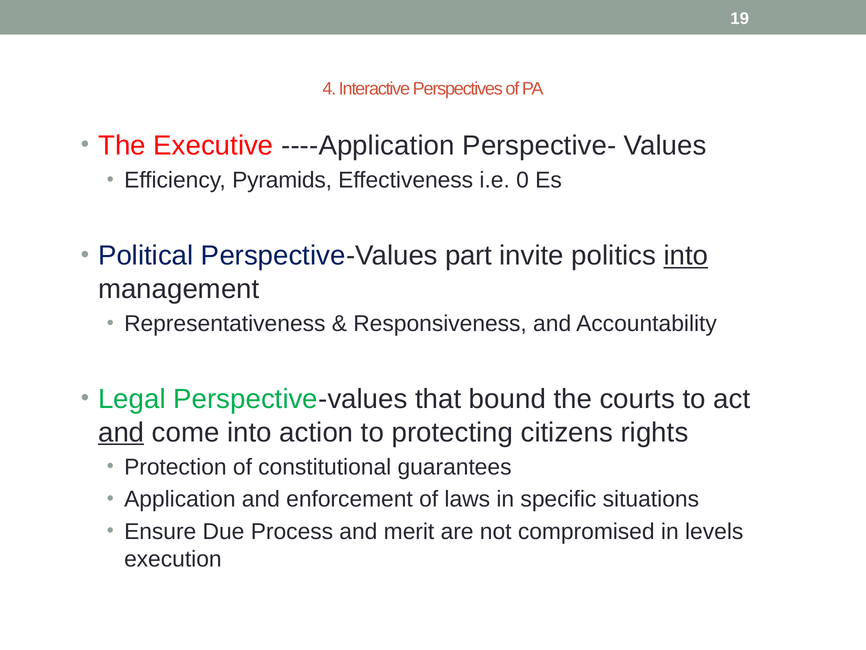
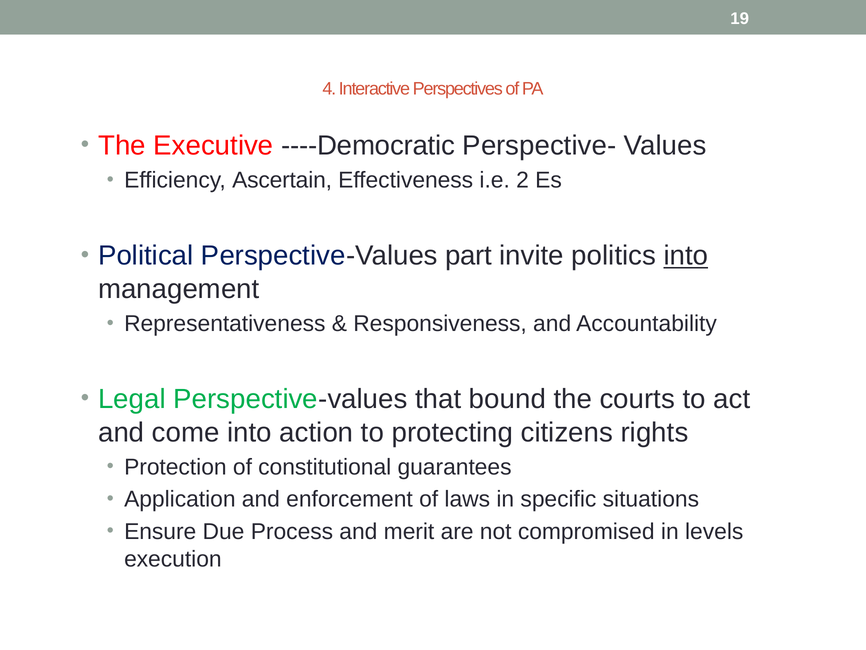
----Application: ----Application -> ----Democratic
Pyramids: Pyramids -> Ascertain
0: 0 -> 2
and at (121, 432) underline: present -> none
